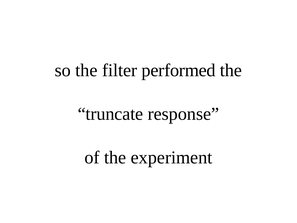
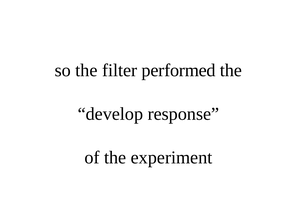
truncate: truncate -> develop
